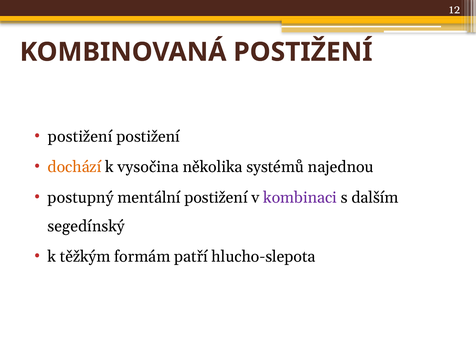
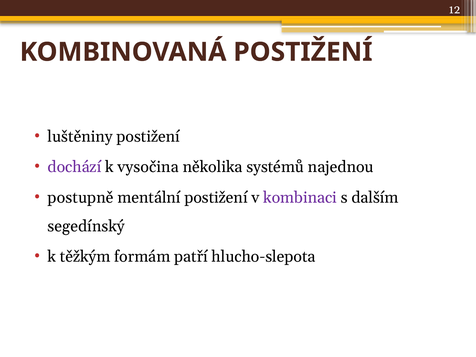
postižení at (80, 137): postižení -> luštěniny
dochází colour: orange -> purple
postupný: postupný -> postupně
